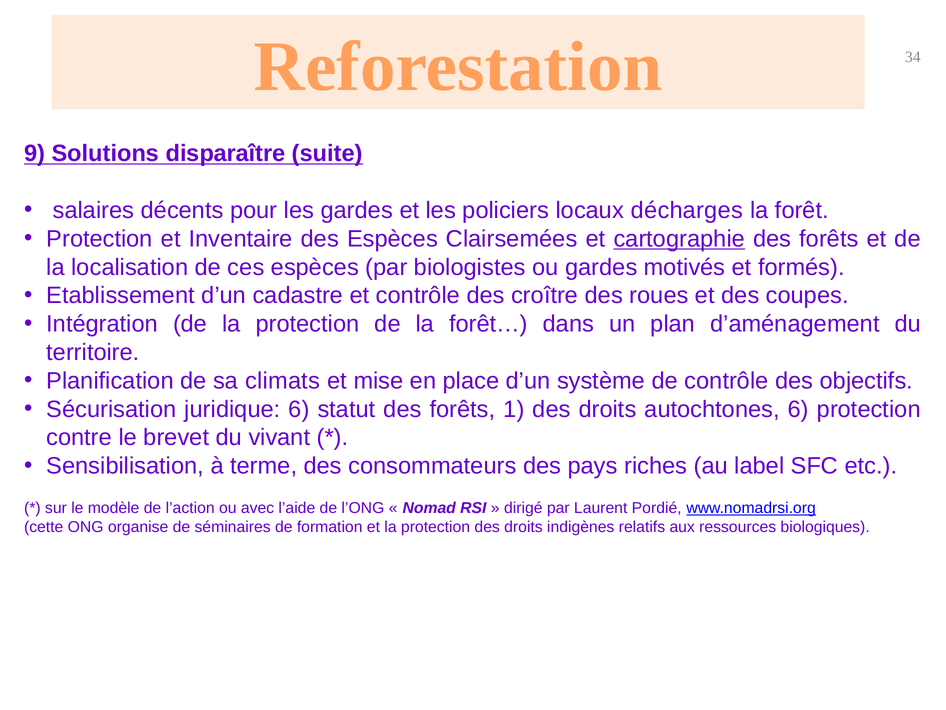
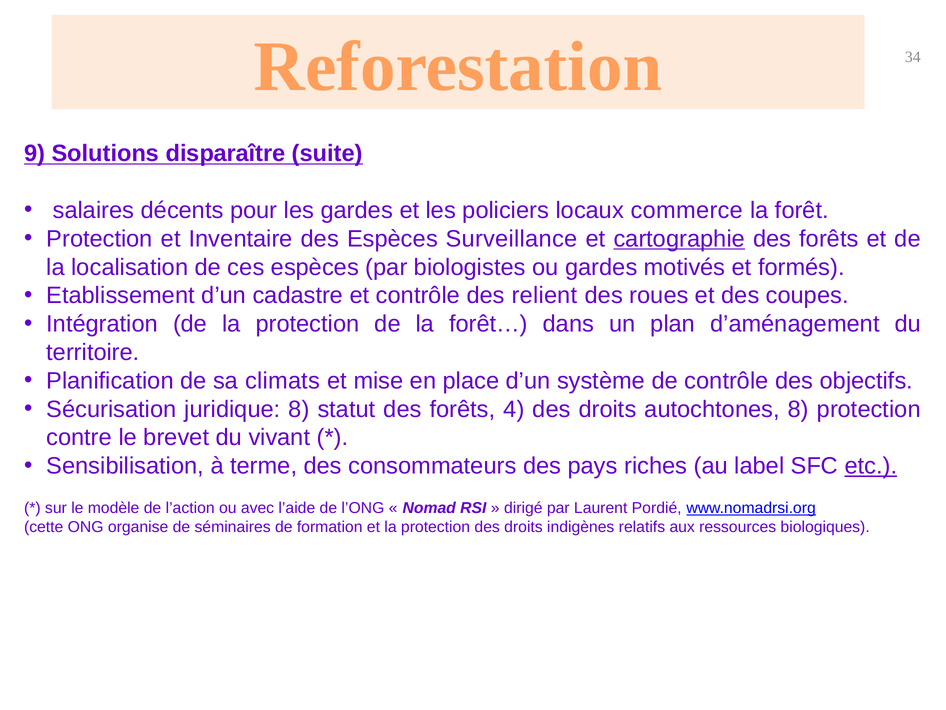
décharges: décharges -> commerce
Clairsemées: Clairsemées -> Surveillance
croître: croître -> relient
juridique 6: 6 -> 8
1: 1 -> 4
autochtones 6: 6 -> 8
etc underline: none -> present
